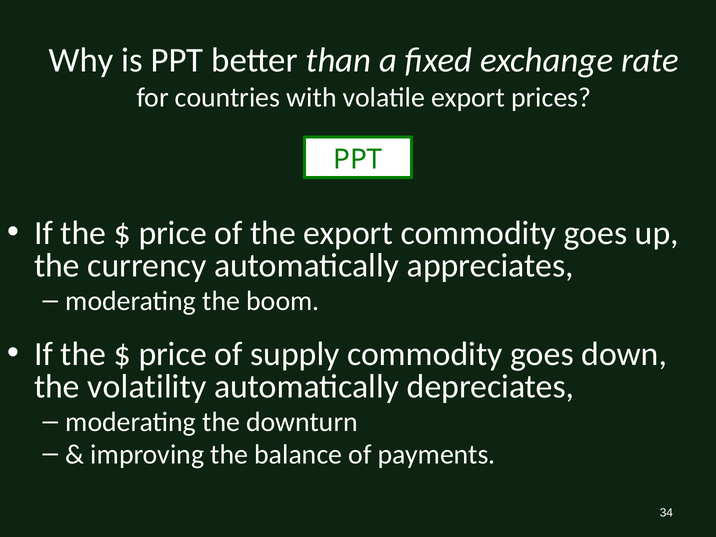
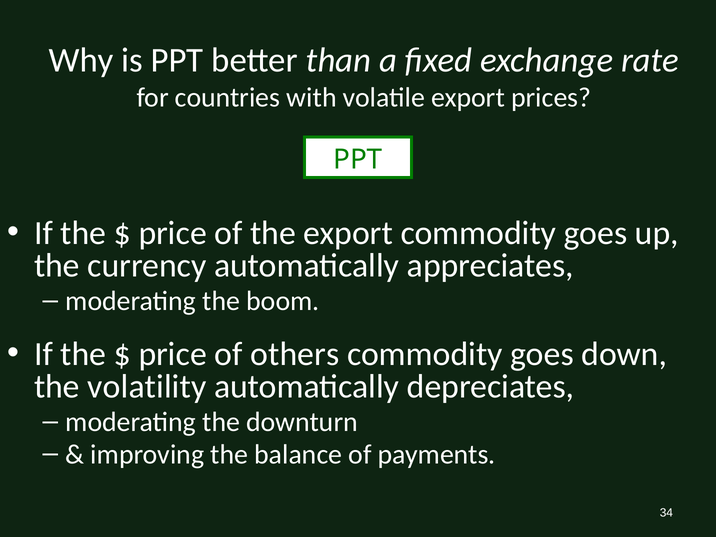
supply: supply -> others
